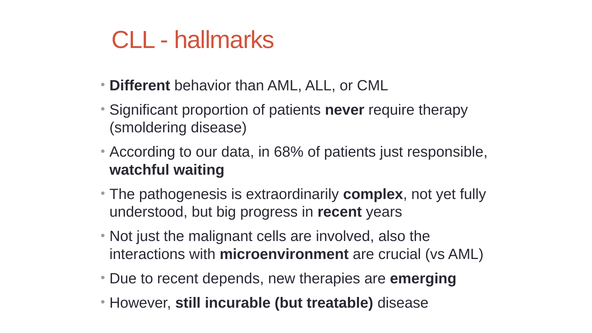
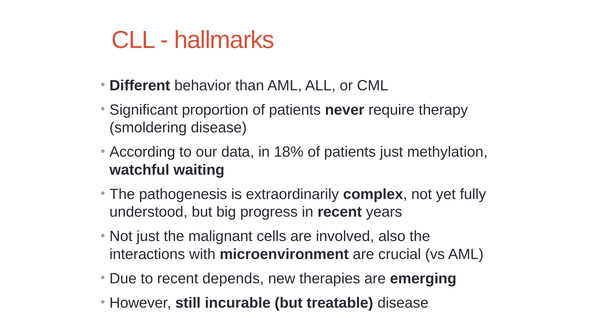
68%: 68% -> 18%
responsible: responsible -> methylation
